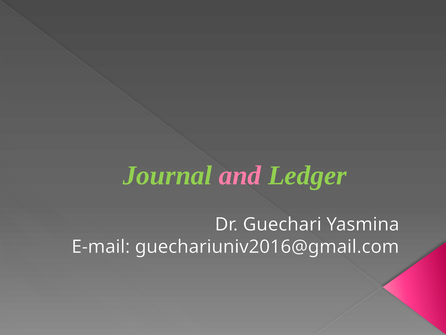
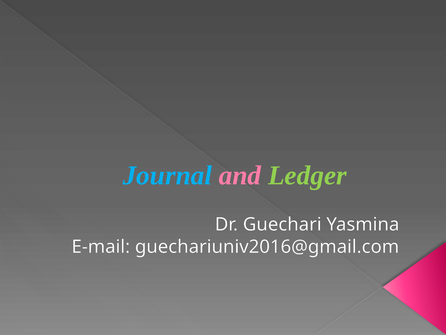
Journal colour: light green -> light blue
